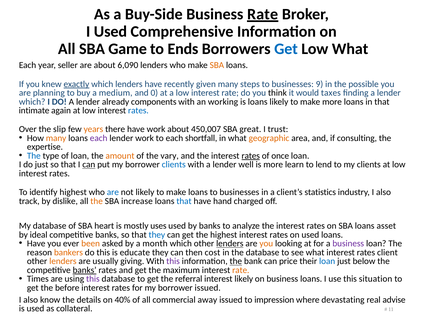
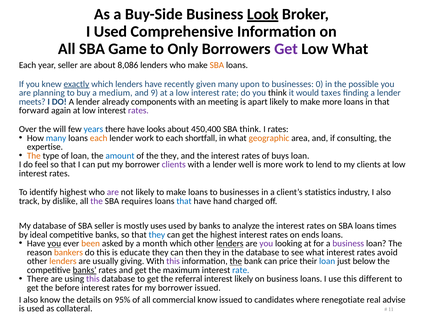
Business Rate: Rate -> Look
Ends: Ends -> Only
Get at (286, 49) colour: blue -> purple
6,090: 6,090 -> 8,086
steps: steps -> upon
9: 9 -> 0
0: 0 -> 9
which at (32, 102): which -> meets
working: working -> meeting
is loans: loans -> apart
intimate: intimate -> forward
rates at (138, 111) colour: blue -> purple
slip: slip -> will
years colour: orange -> blue
have work: work -> looks
450,007: 450,007 -> 450,400
SBA great: great -> think
I trust: trust -> rates
many at (56, 138) colour: orange -> blue
each at (99, 138) colour: purple -> orange
The at (34, 156) colour: blue -> orange
amount colour: orange -> blue
the vary: vary -> they
rates at (251, 156) underline: present -> none
once: once -> buys
do just: just -> feel
can at (89, 165) underline: present -> none
clients at (174, 165) colour: blue -> purple
more learn: learn -> work
are at (113, 192) colour: blue -> purple
the at (97, 201) colour: orange -> purple
increase: increase -> requires
SBA heart: heart -> seller
asset: asset -> times
on used: used -> ends
you at (54, 244) underline: none -> present
you at (266, 244) colour: orange -> purple
then cost: cost -> they
client: client -> avoid
rate at (241, 270) colour: orange -> blue
Times at (38, 279): Times -> There
situation: situation -> different
40%: 40% -> 95%
commercial away: away -> know
impression: impression -> candidates
devastating: devastating -> renegotiate
